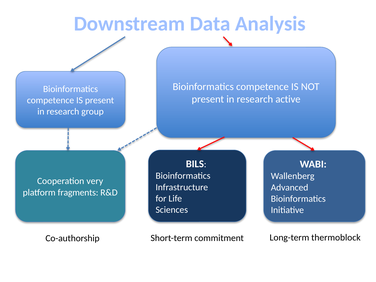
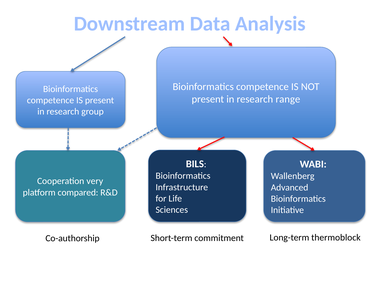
active: active -> range
fragments: fragments -> compared
